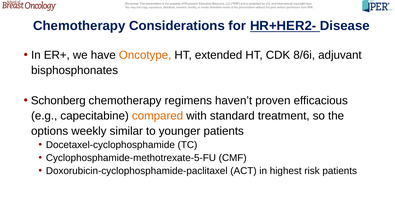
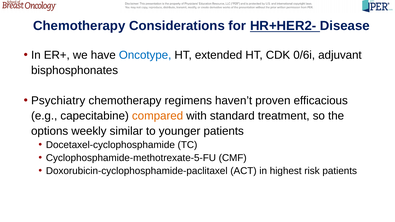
Oncotype colour: orange -> blue
8/6i: 8/6i -> 0/6i
Schonberg: Schonberg -> Psychiatry
